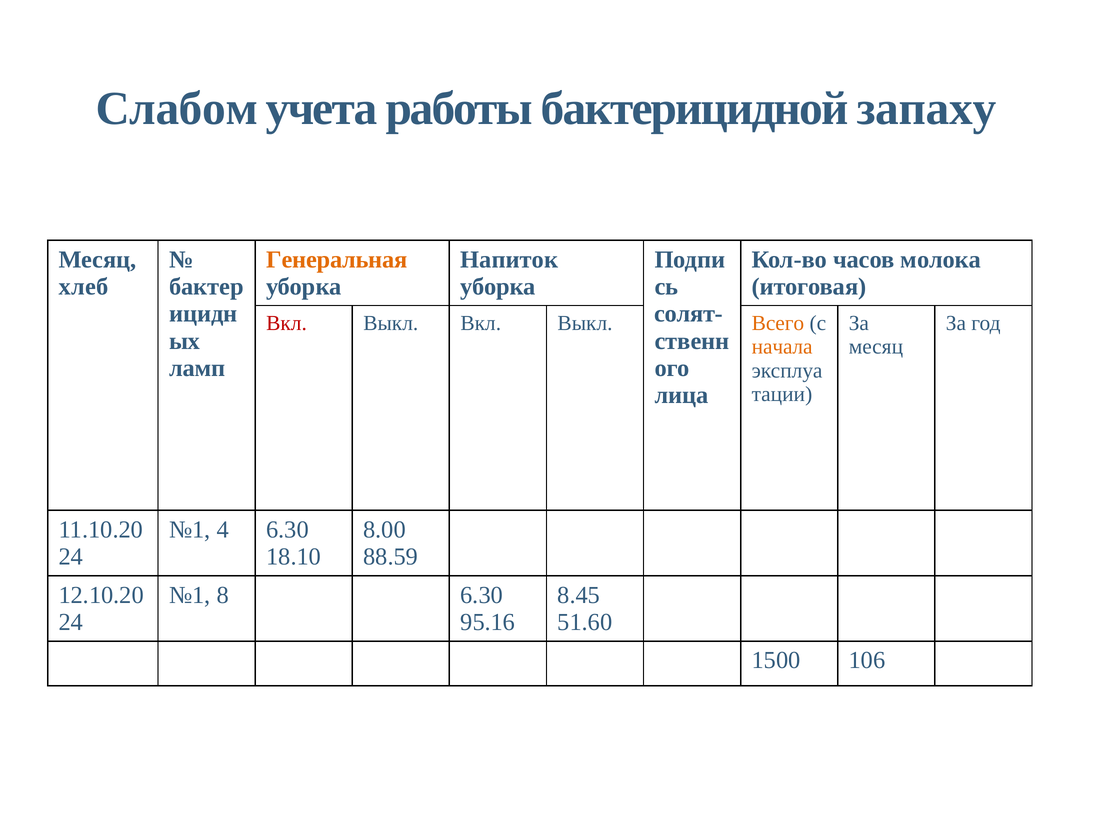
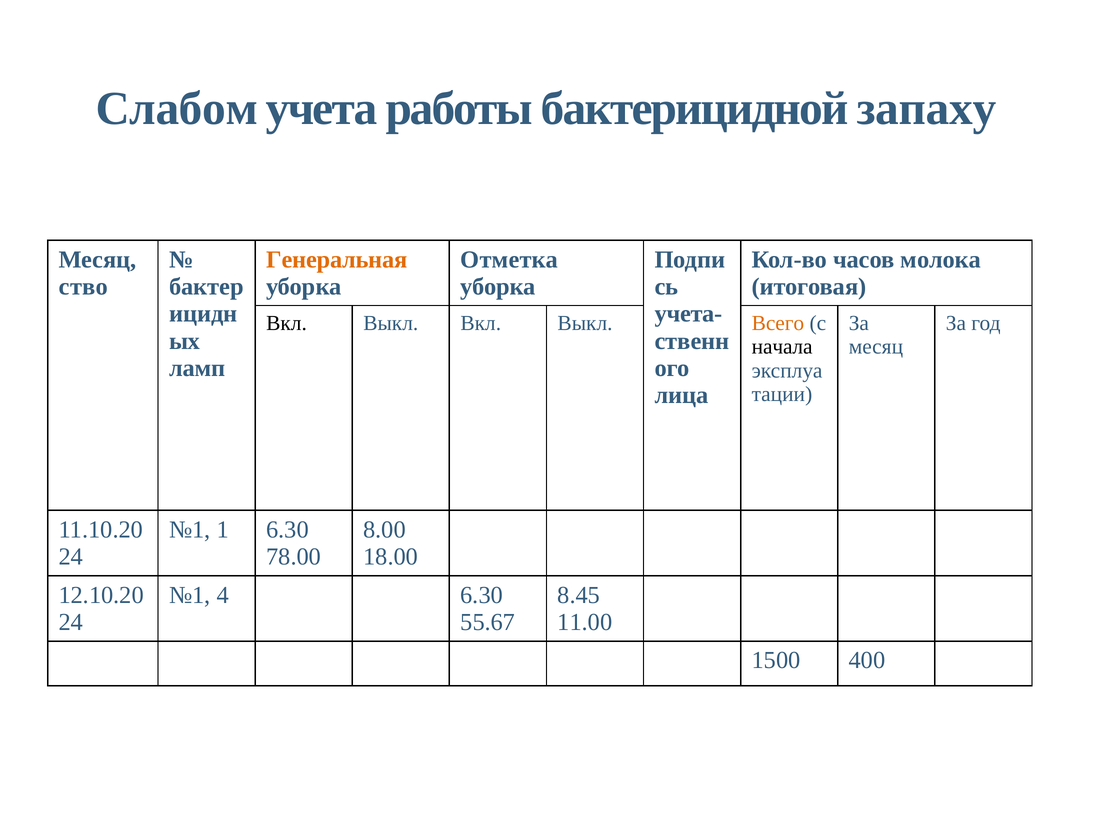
Напиток: Напиток -> Отметка
хлеб: хлеб -> ство
солят-: солят- -> учета-
Вкл at (287, 323) colour: red -> black
начала colour: orange -> black
4: 4 -> 1
18.10: 18.10 -> 78.00
88.59: 88.59 -> 18.00
8: 8 -> 4
95.16: 95.16 -> 55.67
51.60: 51.60 -> 11.00
106: 106 -> 400
